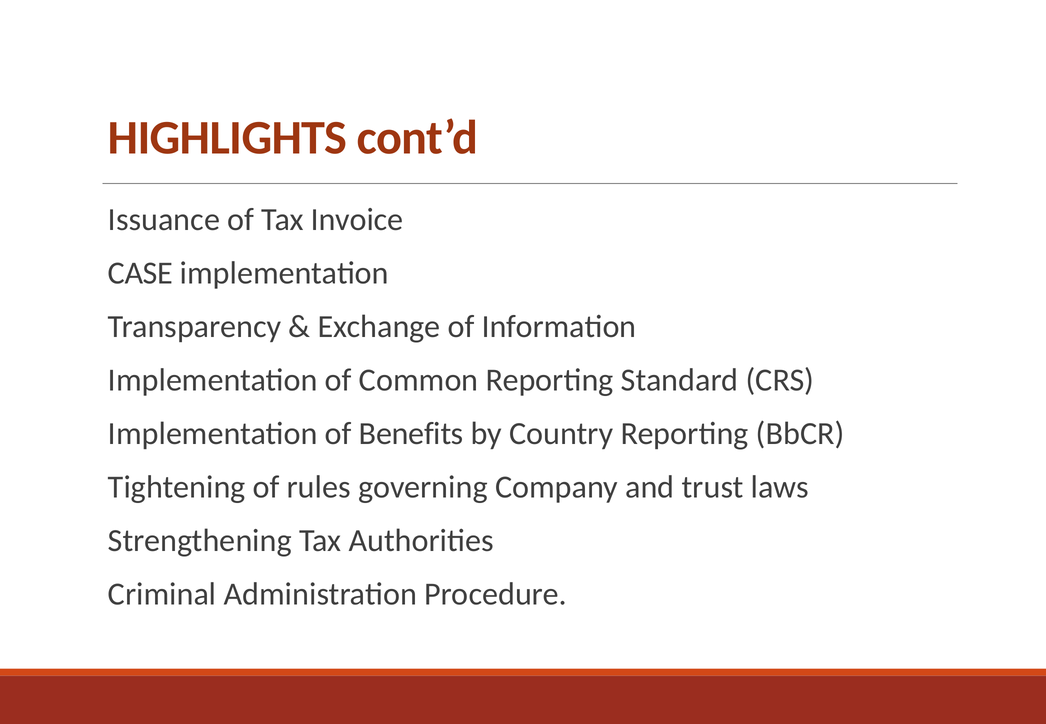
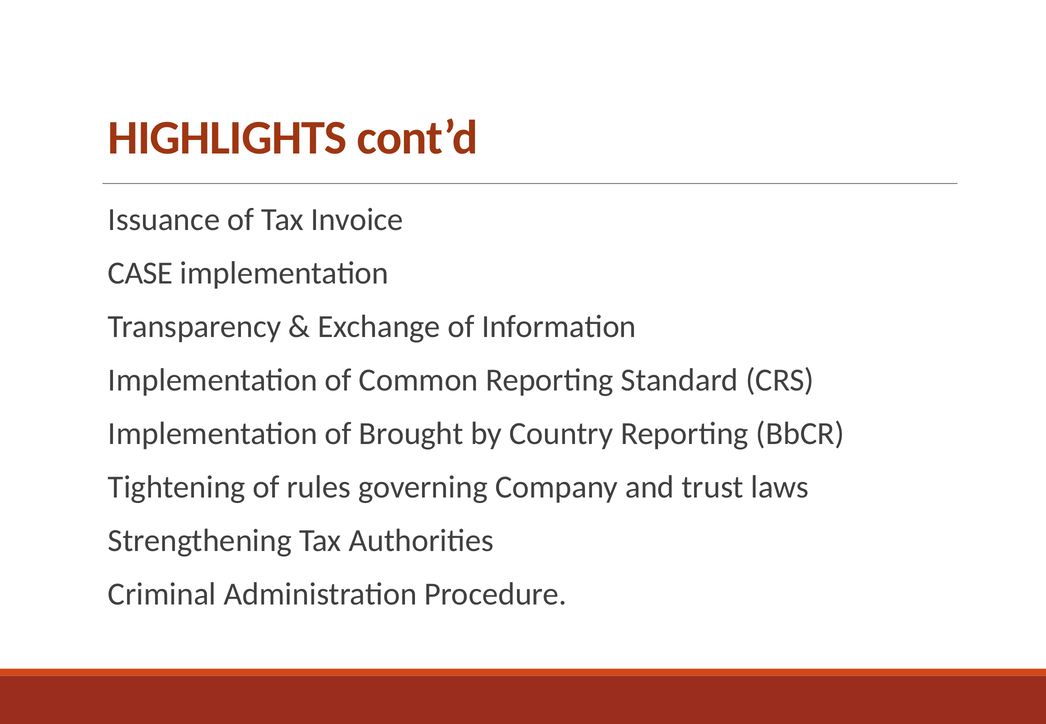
Benefits: Benefits -> Brought
